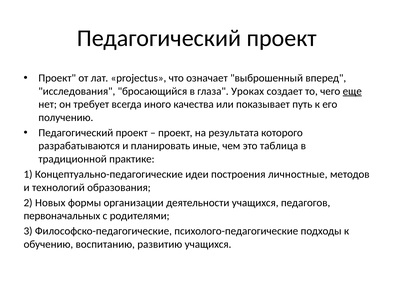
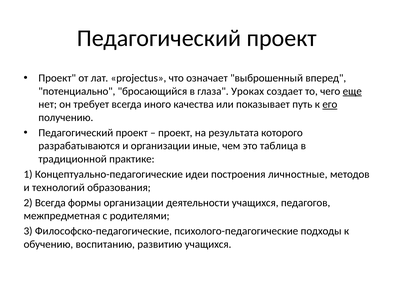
исследования: исследования -> потенциально
его underline: none -> present
и планировать: планировать -> организации
2 Новых: Новых -> Всегда
первоначальных: первоначальных -> межпредметная
